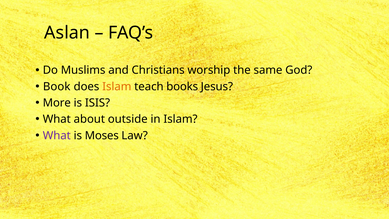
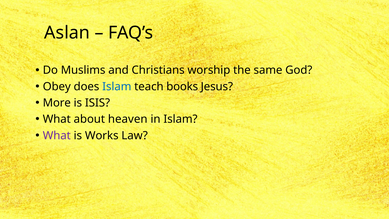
Book: Book -> Obey
Islam at (117, 86) colour: orange -> blue
outside: outside -> heaven
Moses: Moses -> Works
